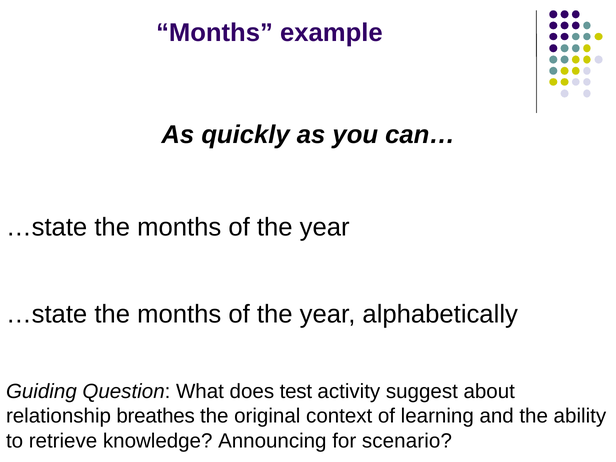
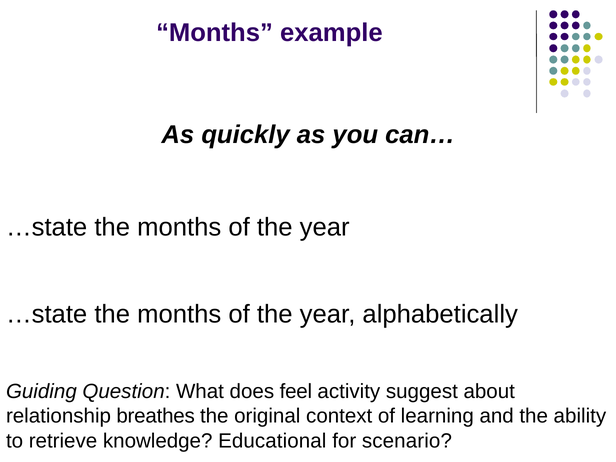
test: test -> feel
Announcing: Announcing -> Educational
